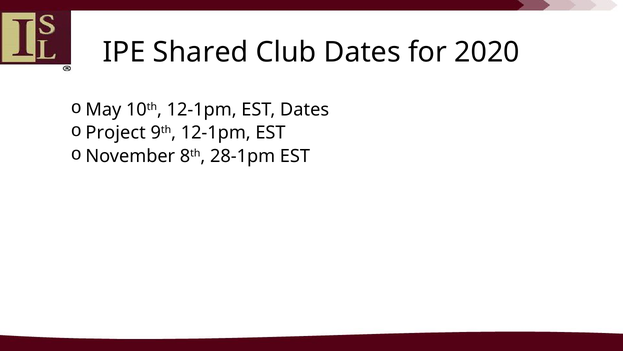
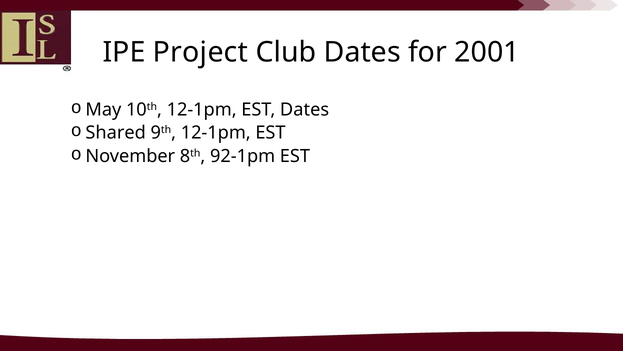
Shared: Shared -> Project
2020: 2020 -> 2001
Project: Project -> Shared
28-1pm: 28-1pm -> 92-1pm
